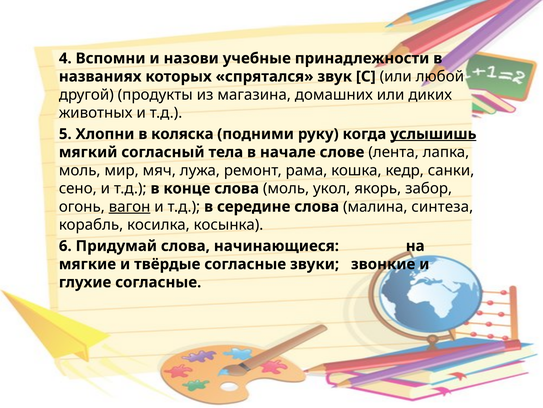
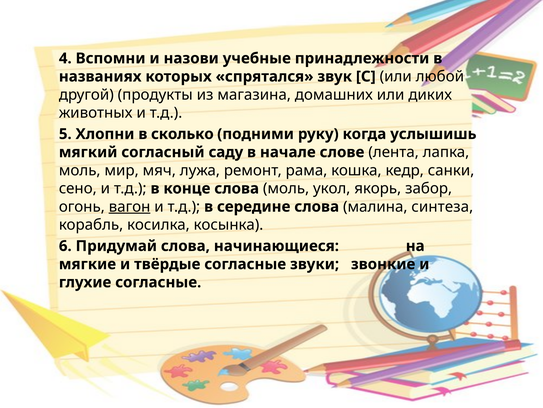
коляска: коляска -> сколько
услышишь underline: present -> none
тела: тела -> саду
